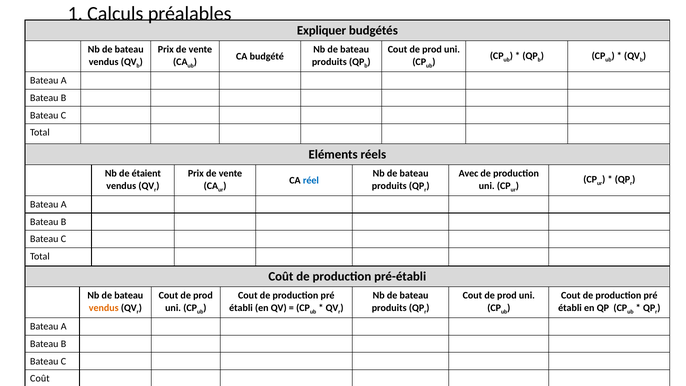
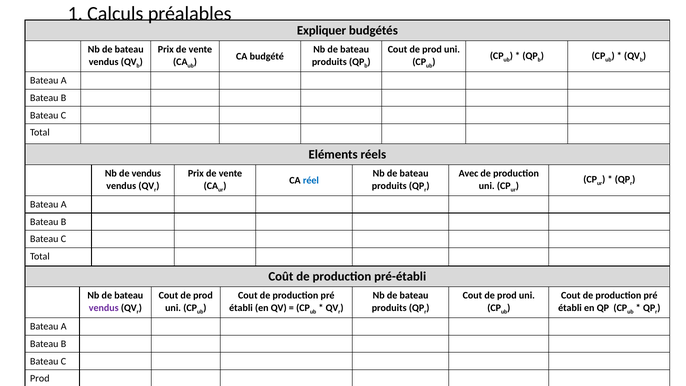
de étaient: étaient -> vendus
vendus at (104, 308) colour: orange -> purple
Coût at (40, 378): Coût -> Prod
